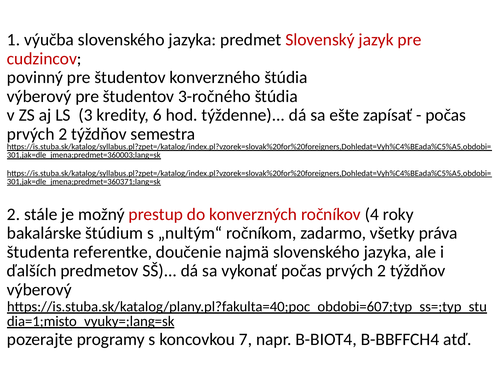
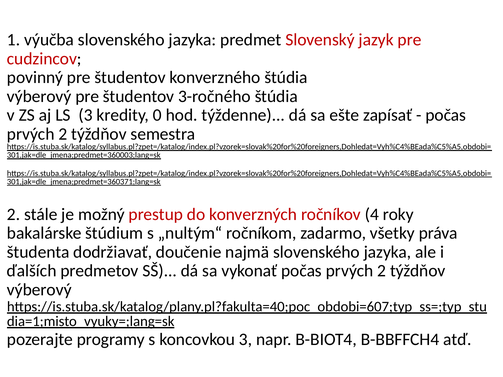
6: 6 -> 0
referentke: referentke -> dodržiavať
koncovkou 7: 7 -> 3
